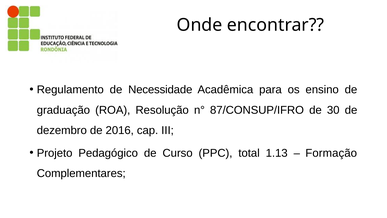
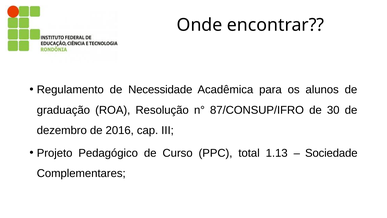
ensino: ensino -> alunos
Formação: Formação -> Sociedade
